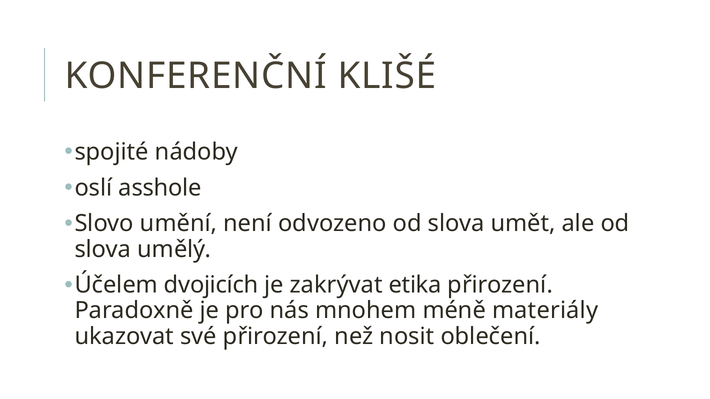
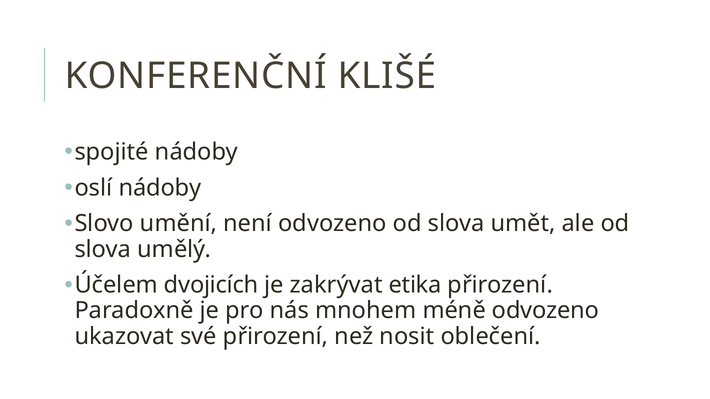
oslí asshole: asshole -> nádoby
méně materiály: materiály -> odvozeno
